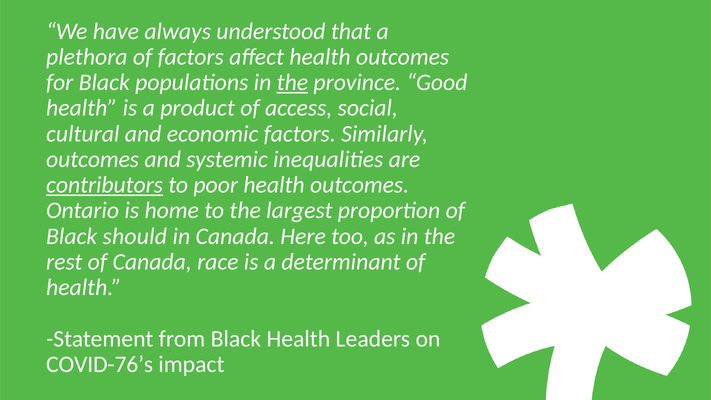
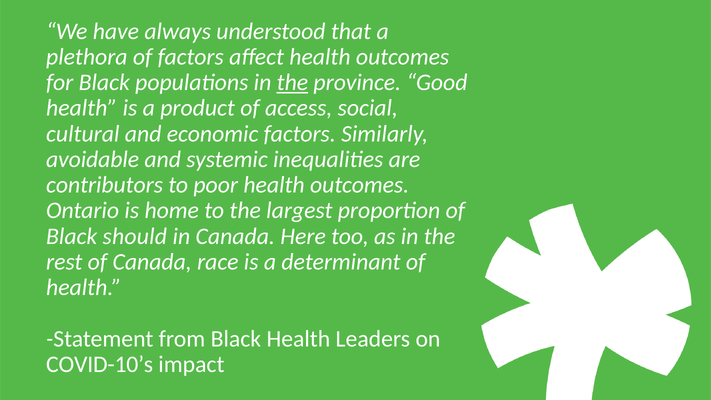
outcomes at (93, 159): outcomes -> avoidable
contributors underline: present -> none
COVID-76’s: COVID-76’s -> COVID-10’s
